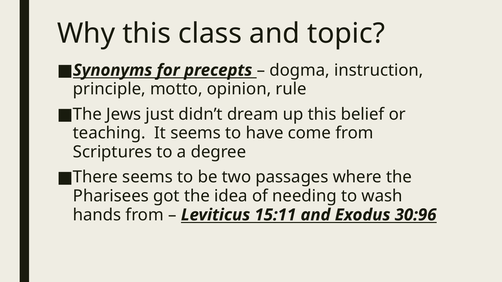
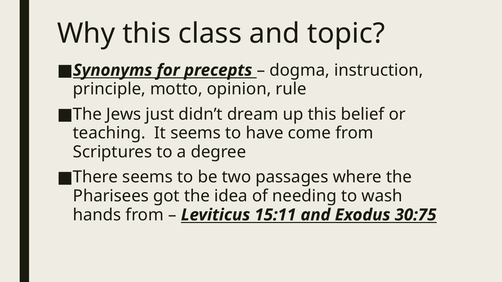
30:96: 30:96 -> 30:75
